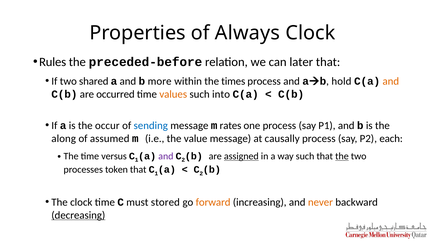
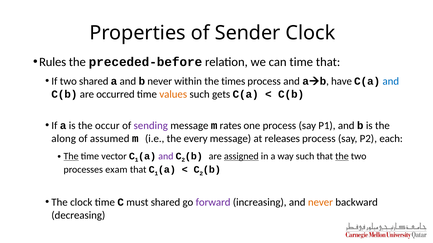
Always: Always -> Sender
can later: later -> time
b more: more -> never
hold: hold -> have
and at (391, 81) colour: orange -> blue
into: into -> gets
sending colour: blue -> purple
value: value -> every
causally: causally -> releases
The at (71, 157) underline: none -> present
versus: versus -> vector
token: token -> exam
must stored: stored -> shared
forward colour: orange -> purple
decreasing underline: present -> none
